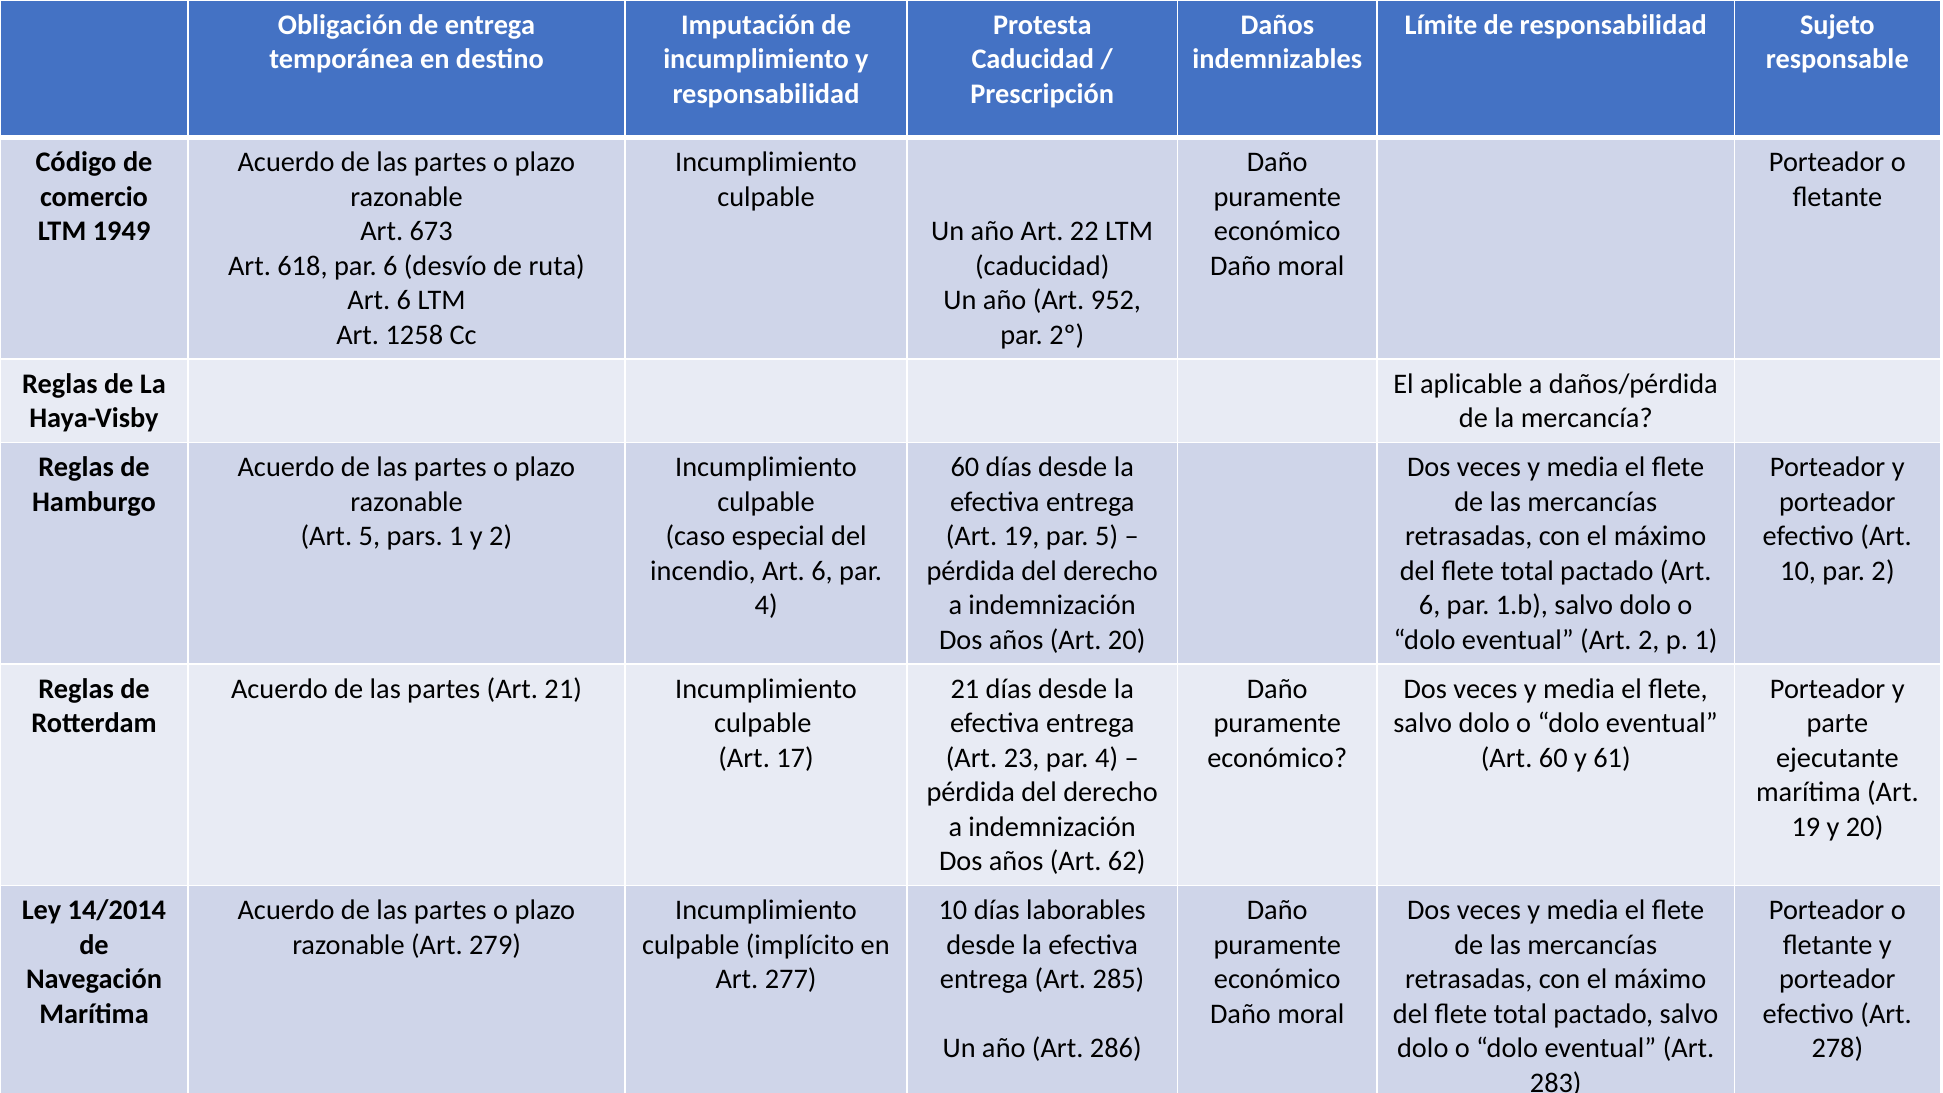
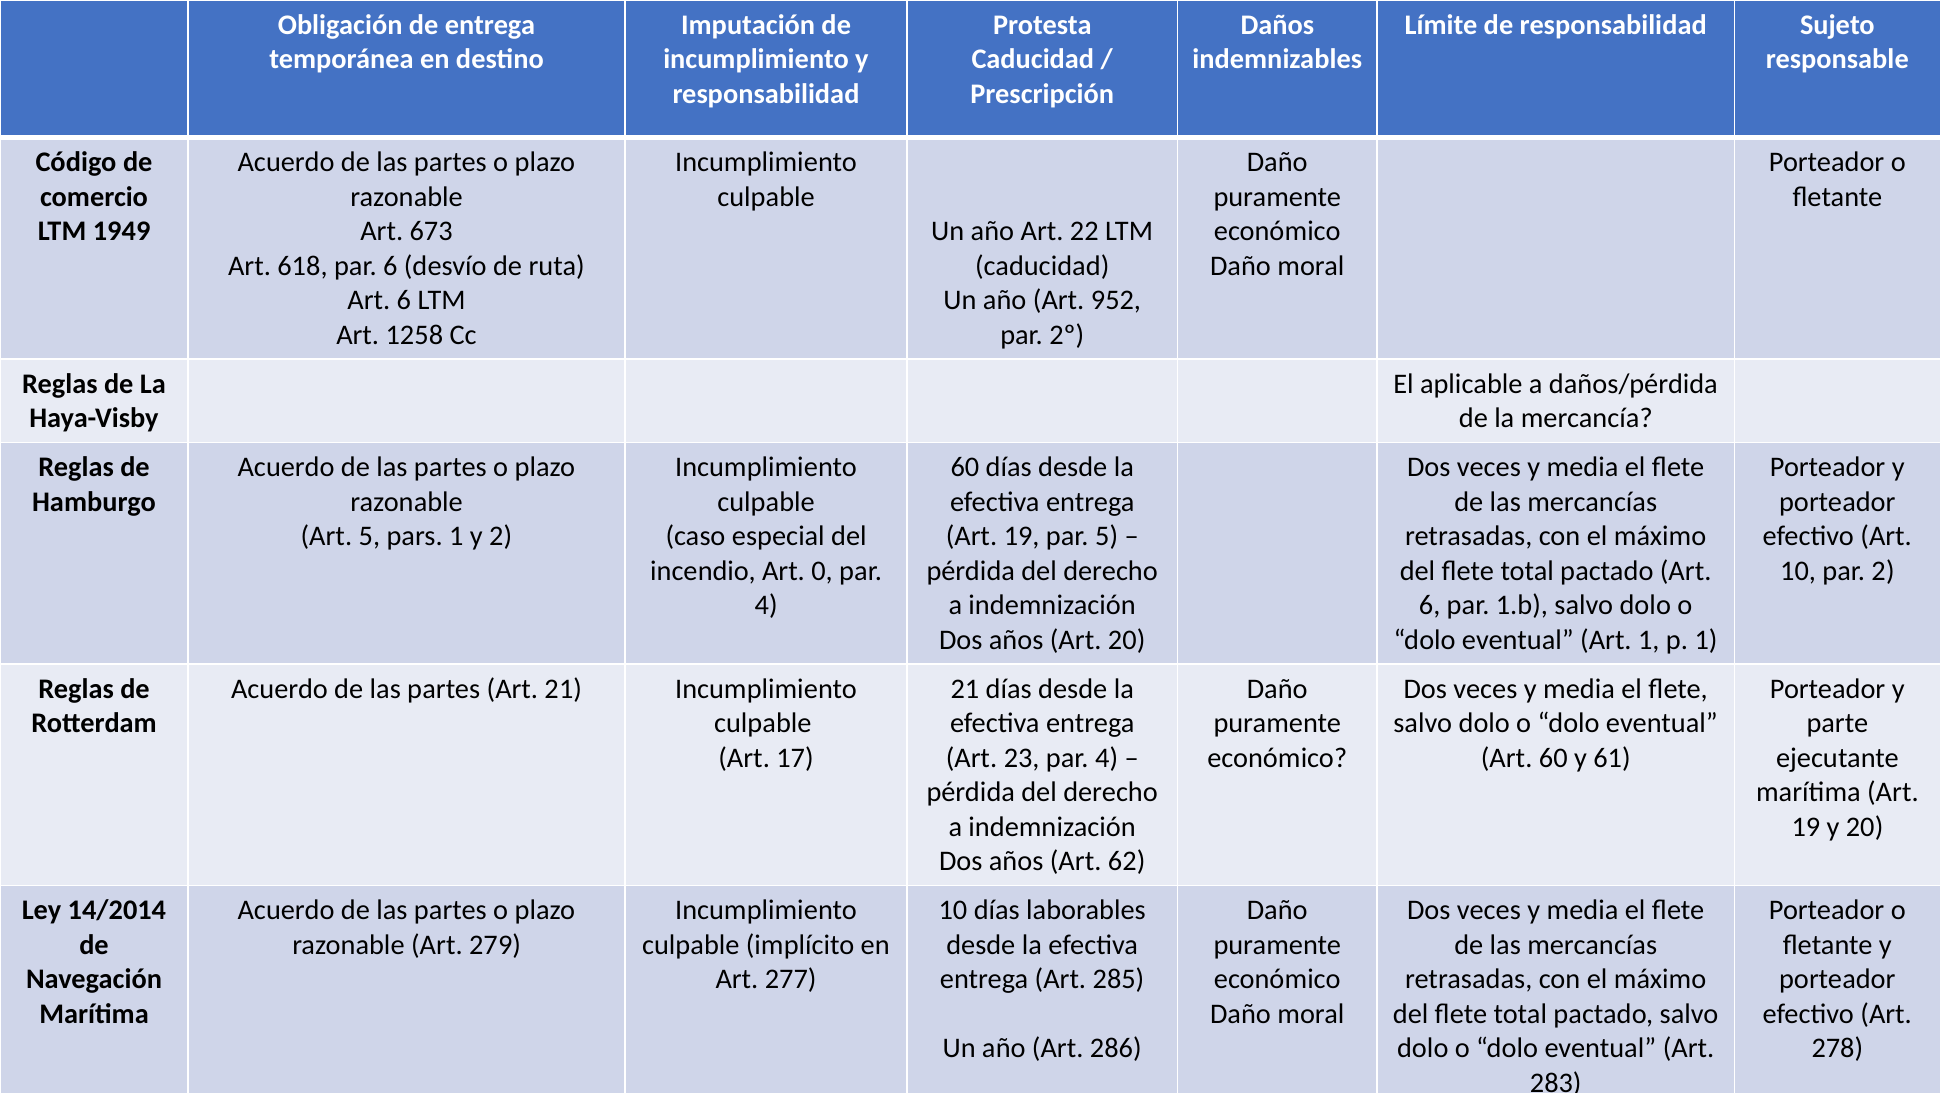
incendio Art 6: 6 -> 0
Art 2: 2 -> 1
